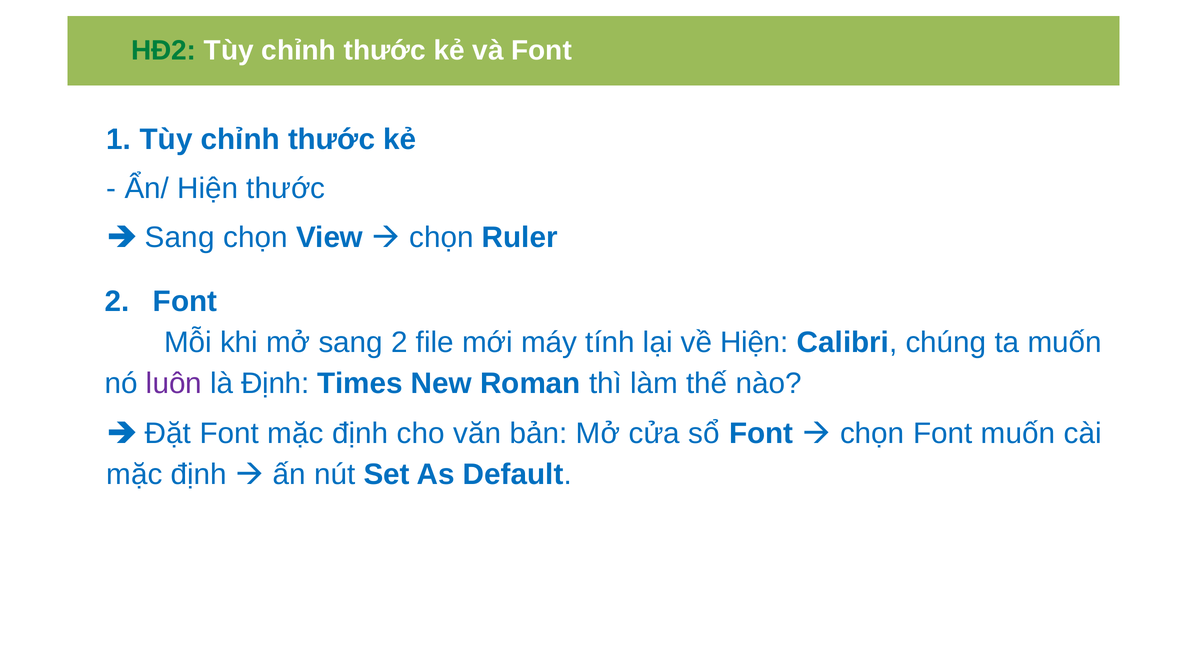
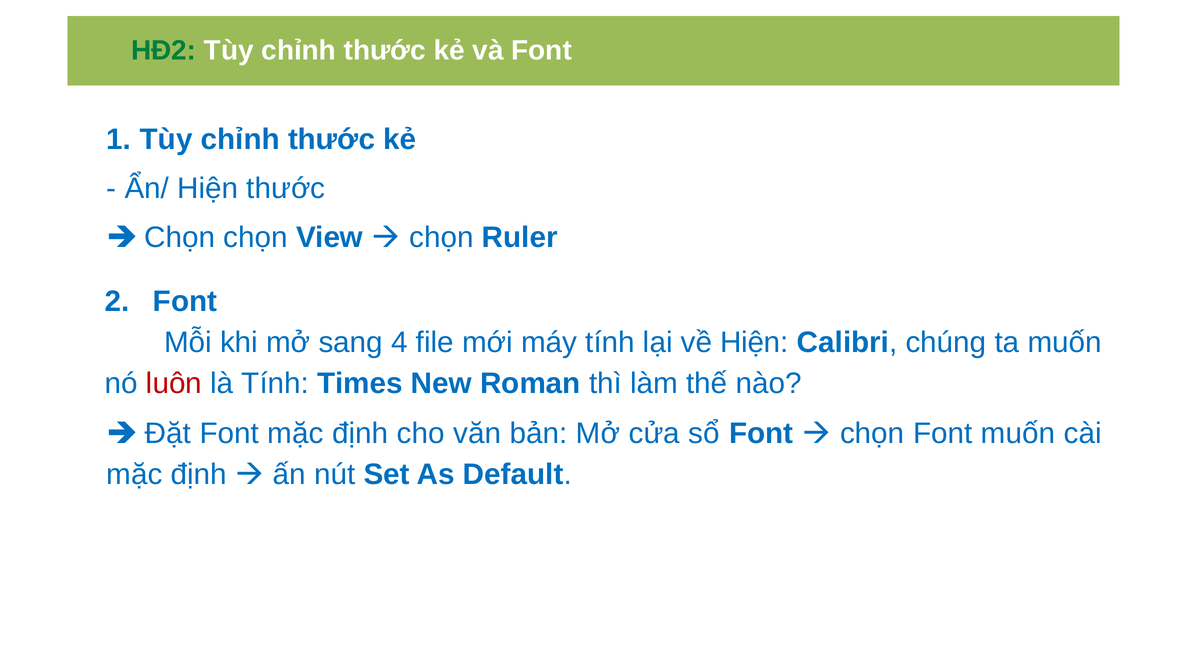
Sang at (180, 238): Sang -> Chọn
sang 2: 2 -> 4
luôn colour: purple -> red
là Định: Định -> Tính
